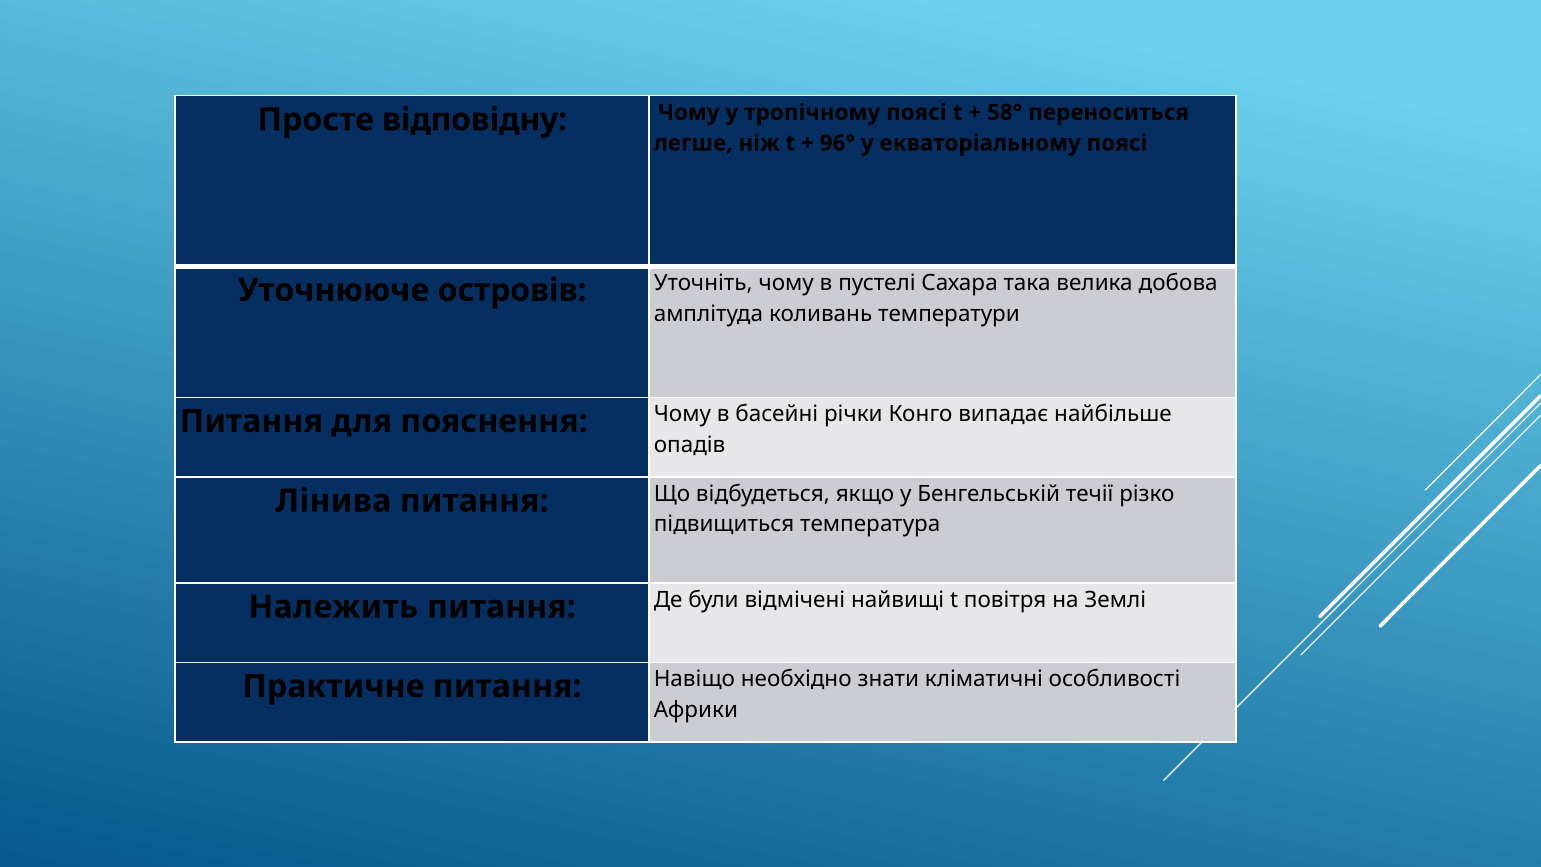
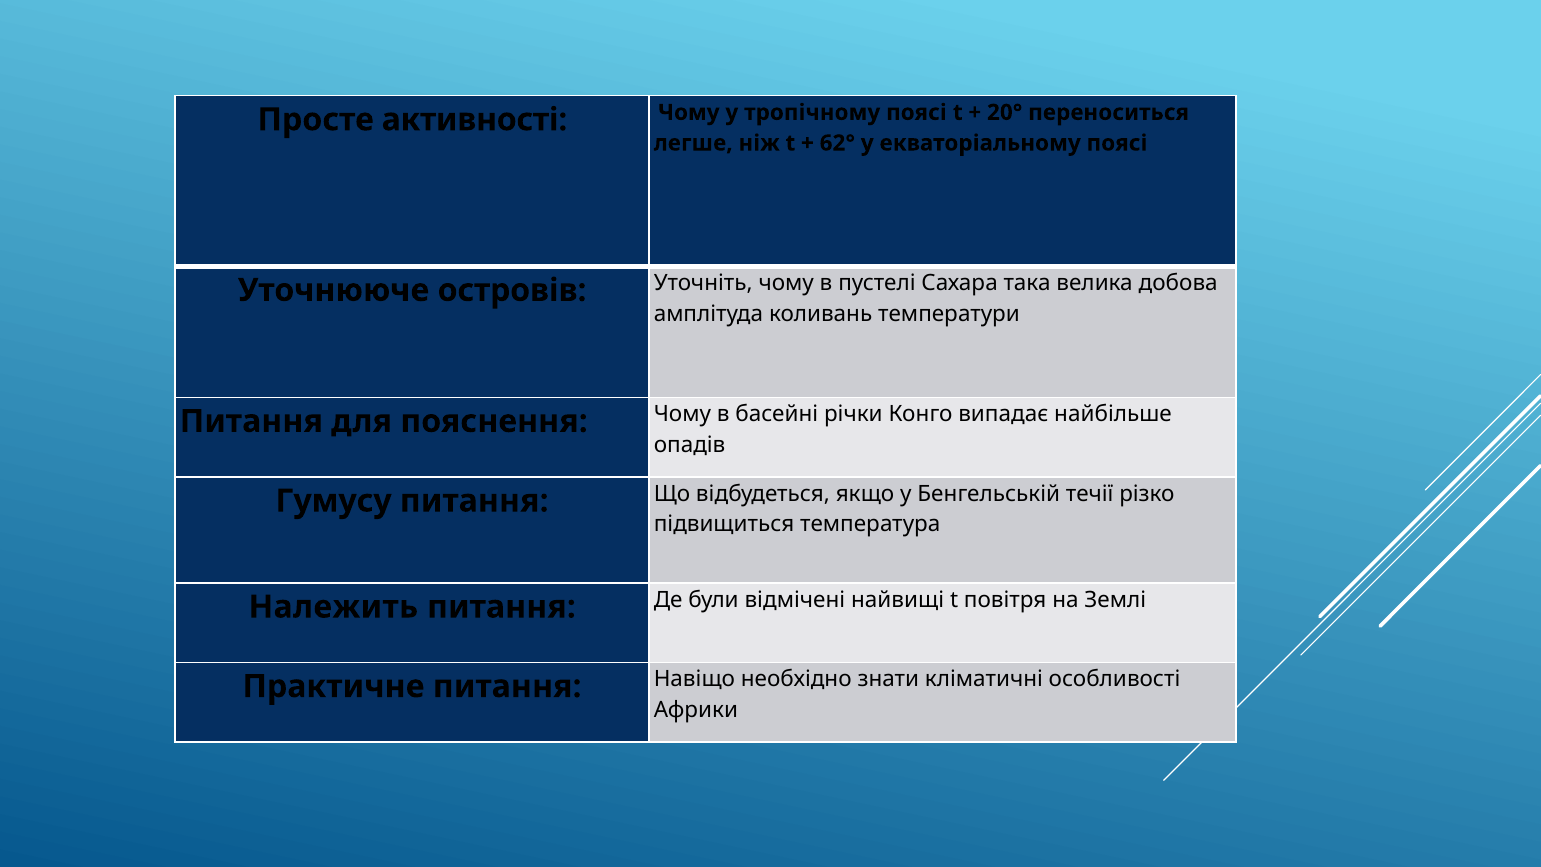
відповідну: відповідну -> активності
58°: 58° -> 20°
96°: 96° -> 62°
Лінива: Лінива -> Гумусу
